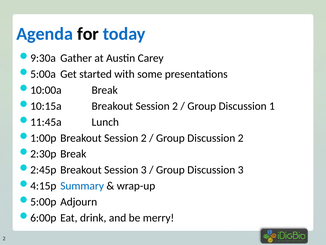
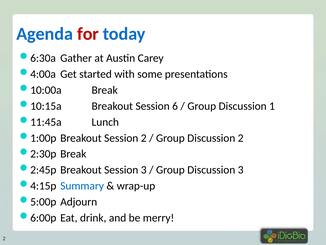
for colour: black -> red
9:30a: 9:30a -> 6:30a
5:00a: 5:00a -> 4:00a
10:15a Breakout Session 2: 2 -> 6
